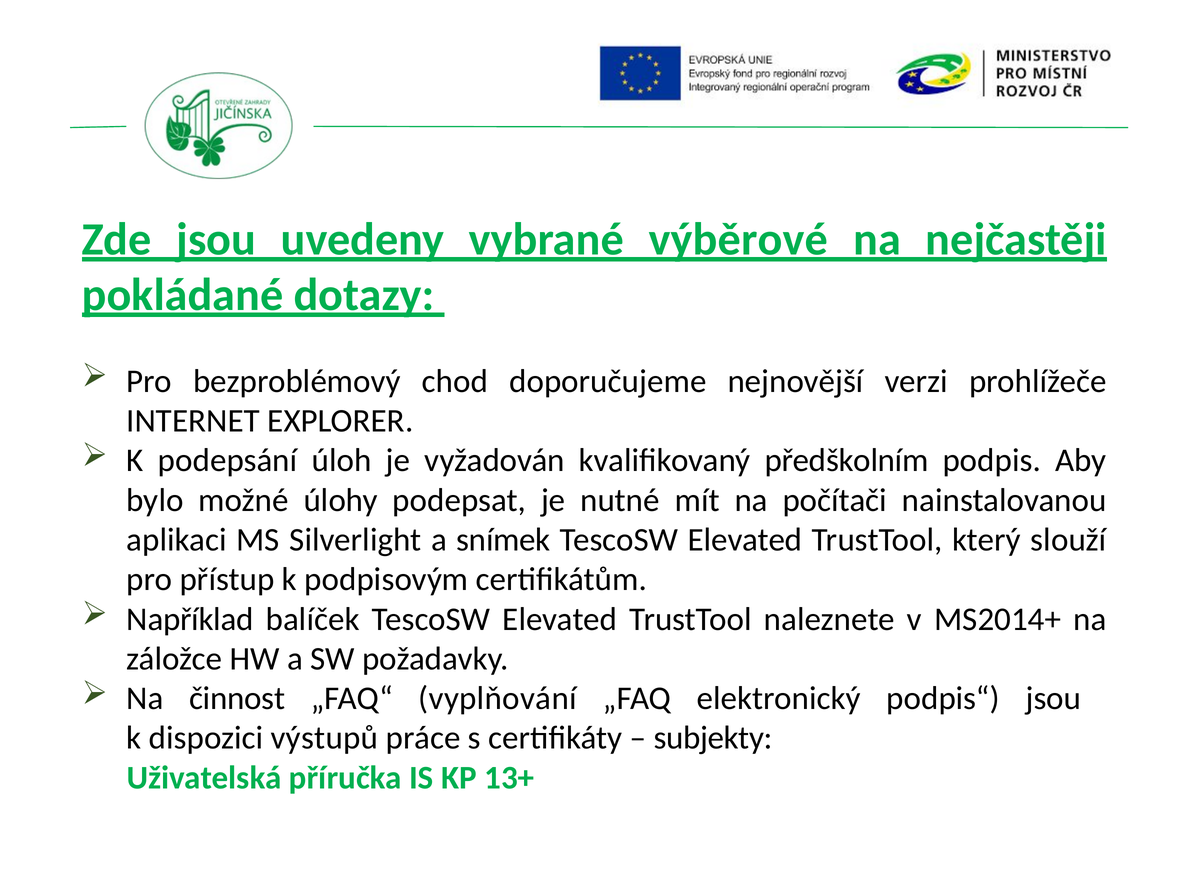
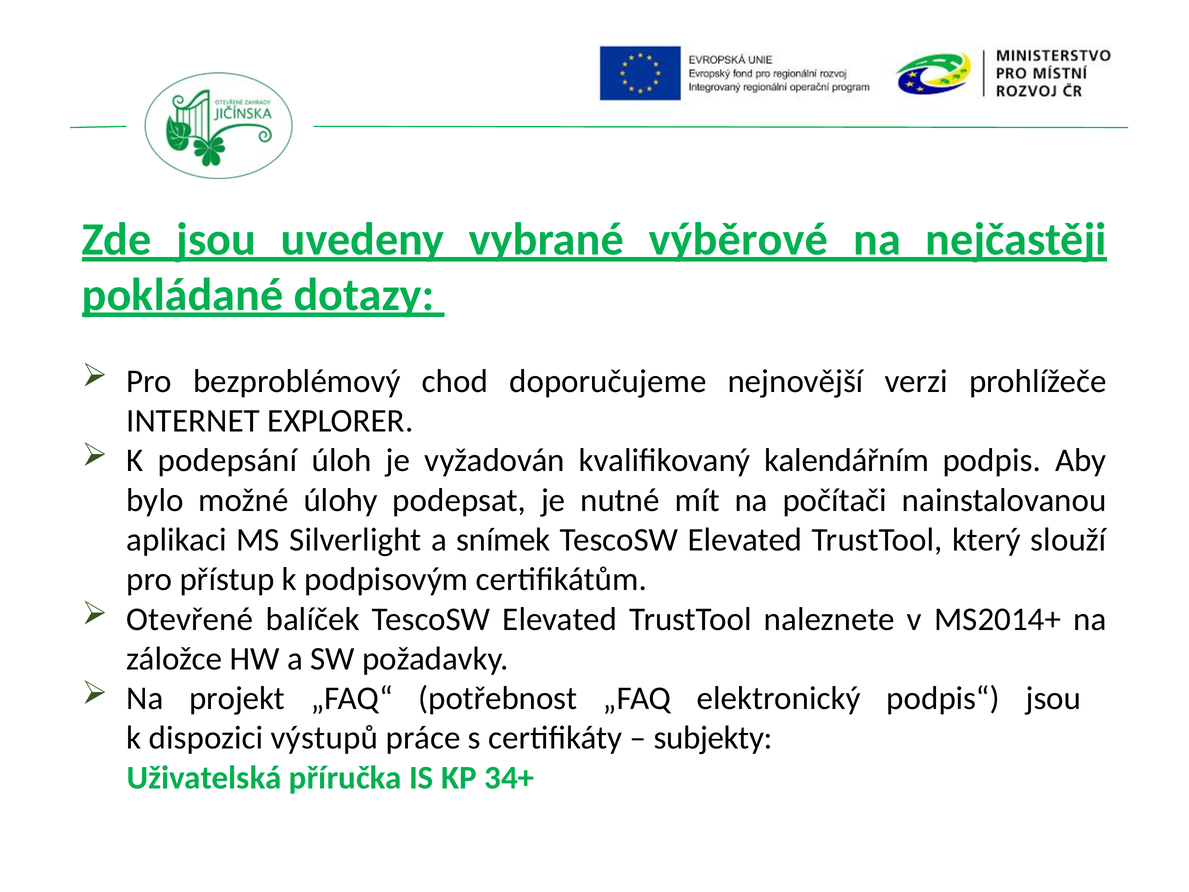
předškolním: předškolním -> kalendářním
Například: Například -> Otevřené
činnost: činnost -> projekt
vyplňování: vyplňování -> potřebnost
13+: 13+ -> 34+
